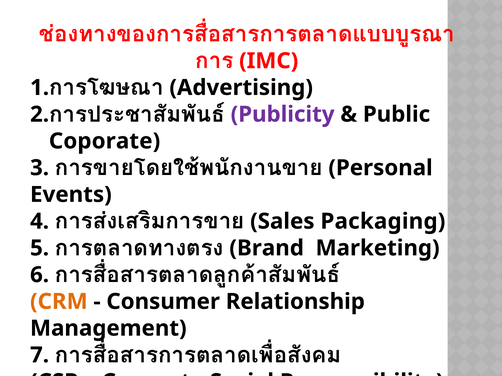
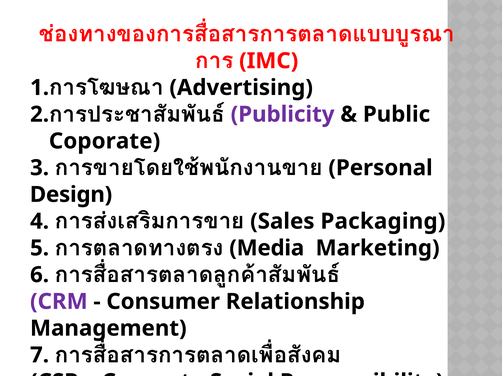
Events at (71, 195): Events -> Design
Brand: Brand -> Media
CRM colour: orange -> purple
